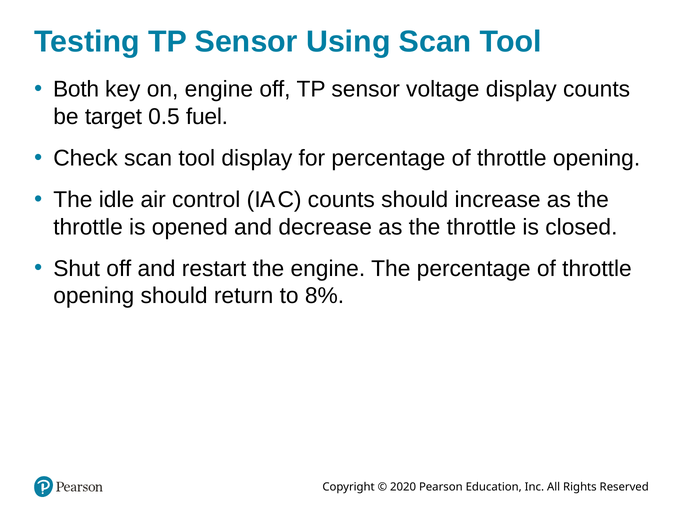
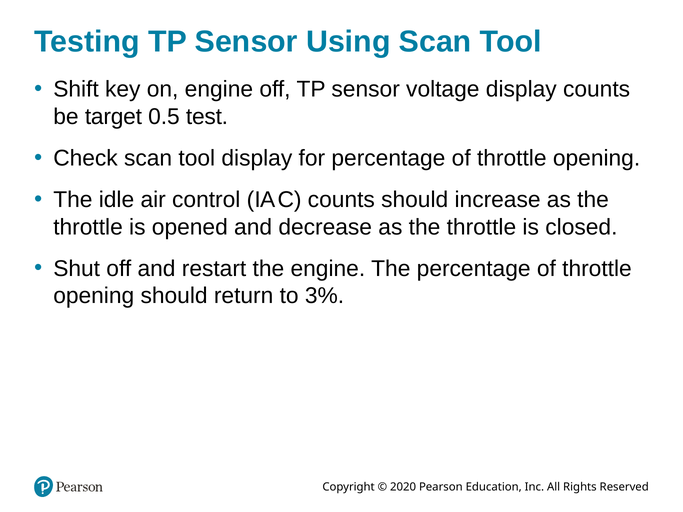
Both: Both -> Shift
fuel: fuel -> test
8%: 8% -> 3%
